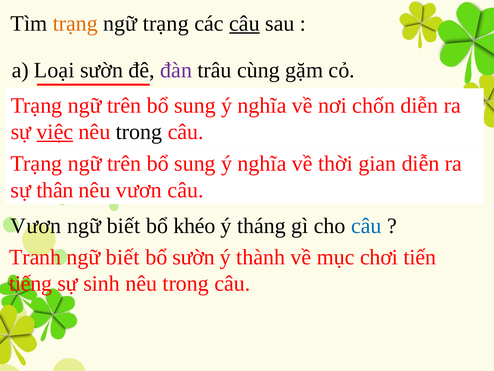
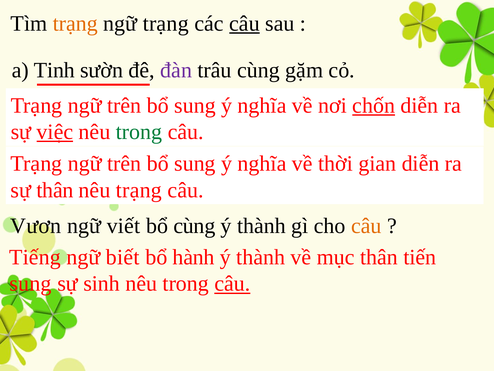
Loại: Loại -> Tinh
chốn underline: none -> present
trong at (139, 132) colour: black -> green
nêu vươn: vươn -> trạng
biết at (123, 226): biết -> viết
bổ khéo: khéo -> cùng
tháng at (261, 226): tháng -> thành
câu at (366, 226) colour: blue -> orange
Tranh: Tranh -> Tiếng
bổ sườn: sườn -> hành
mục chơi: chơi -> thân
tiếng at (31, 283): tiếng -> sung
câu at (232, 283) underline: none -> present
